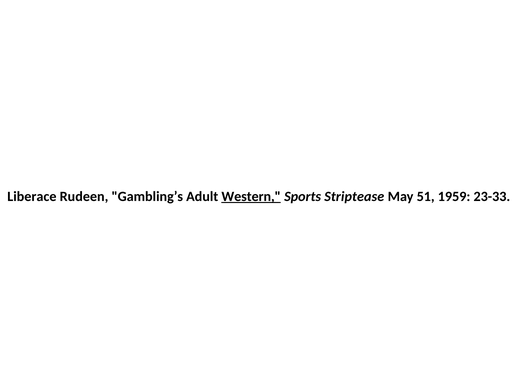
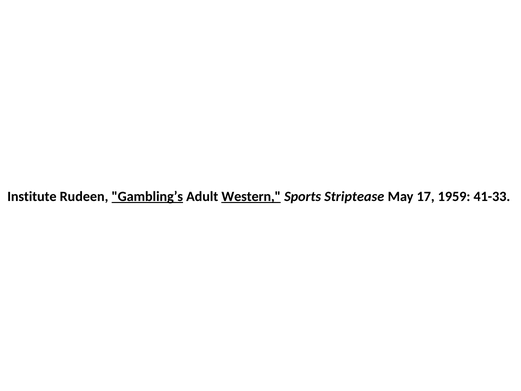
Liberace: Liberace -> Institute
Gambling’s underline: none -> present
51: 51 -> 17
23-33: 23-33 -> 41-33
